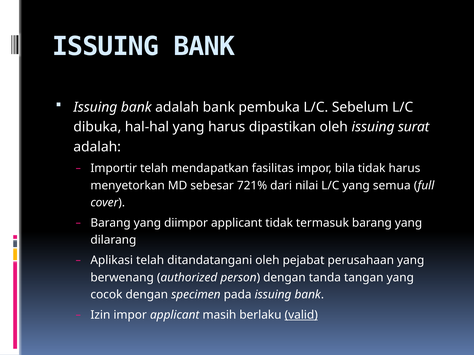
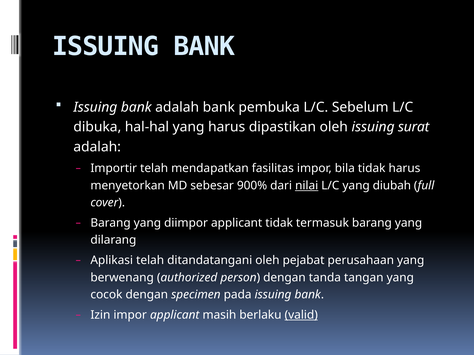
721%: 721% -> 900%
nilai underline: none -> present
semua: semua -> diubah
